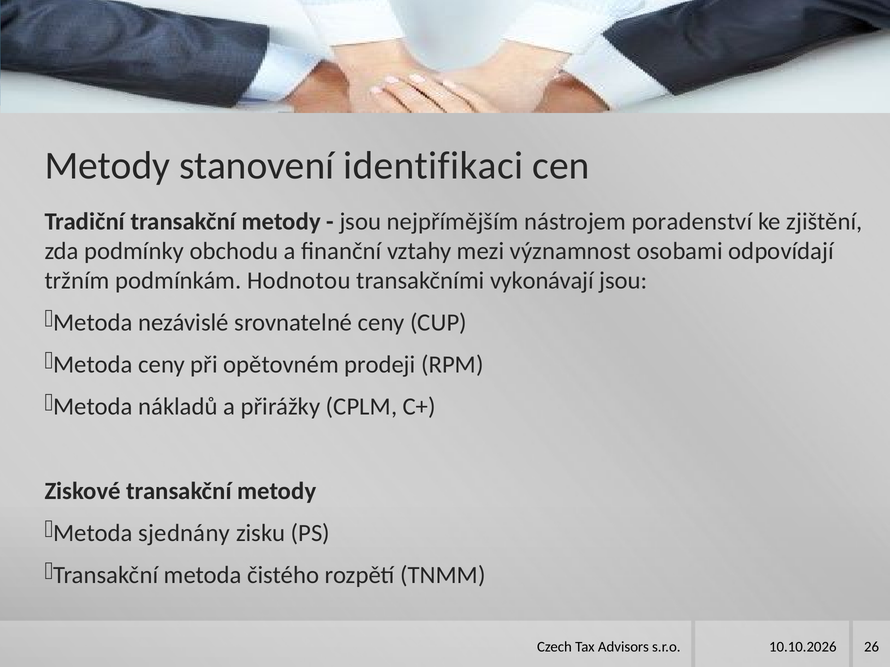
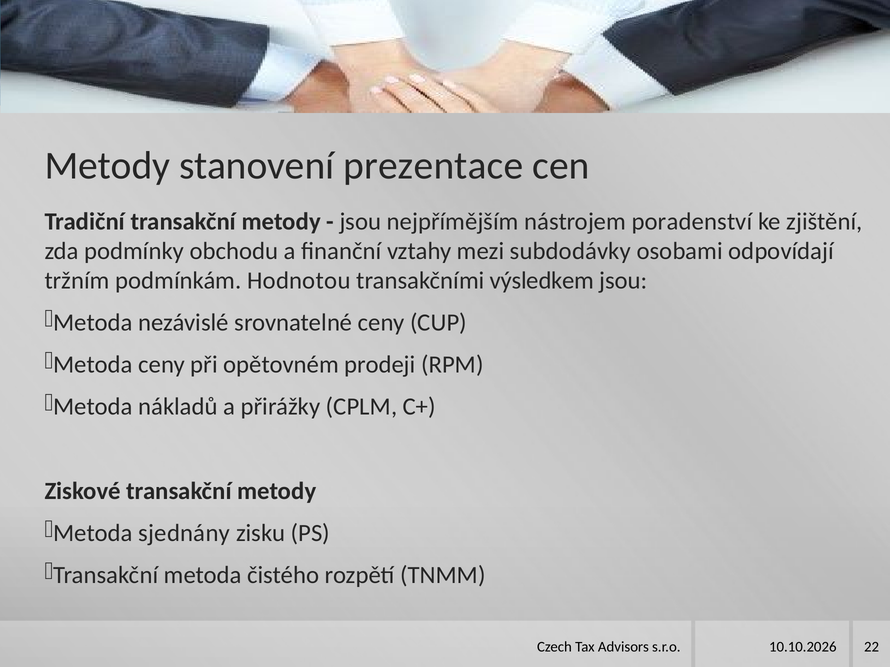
identifikaci: identifikaci -> prezentace
významnost: významnost -> subdodávky
vykonávají: vykonávají -> výsledkem
26: 26 -> 22
